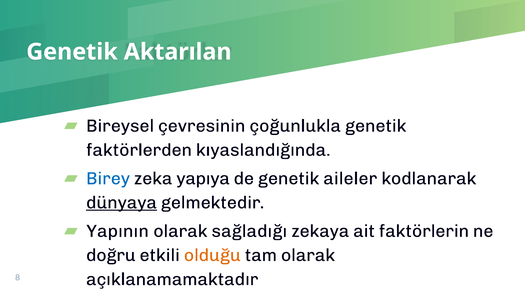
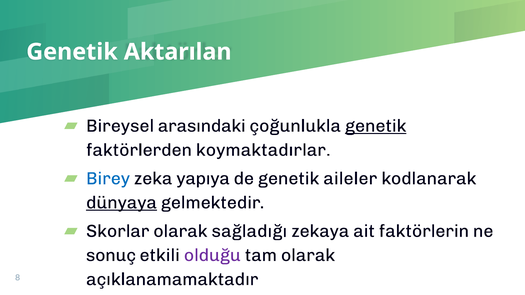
çevresinin: çevresinin -> arasındaki
genetik at (376, 126) underline: none -> present
kıyaslandığında: kıyaslandığında -> koymaktadırlar
Yapının: Yapının -> Skorlar
doğru: doğru -> sonuç
olduğu colour: orange -> purple
